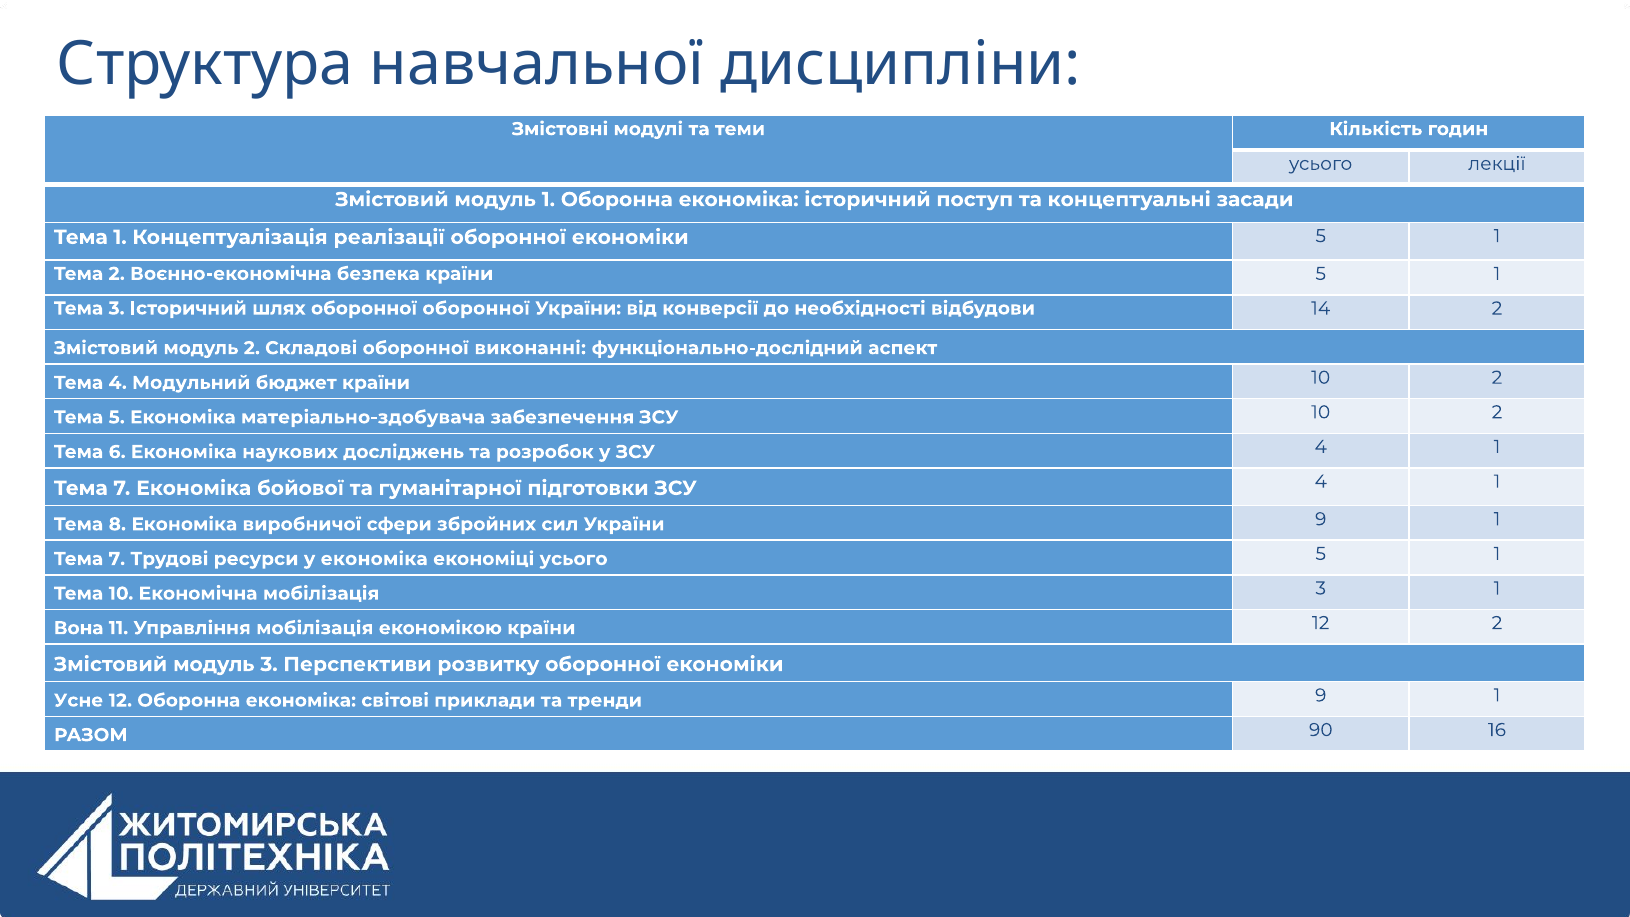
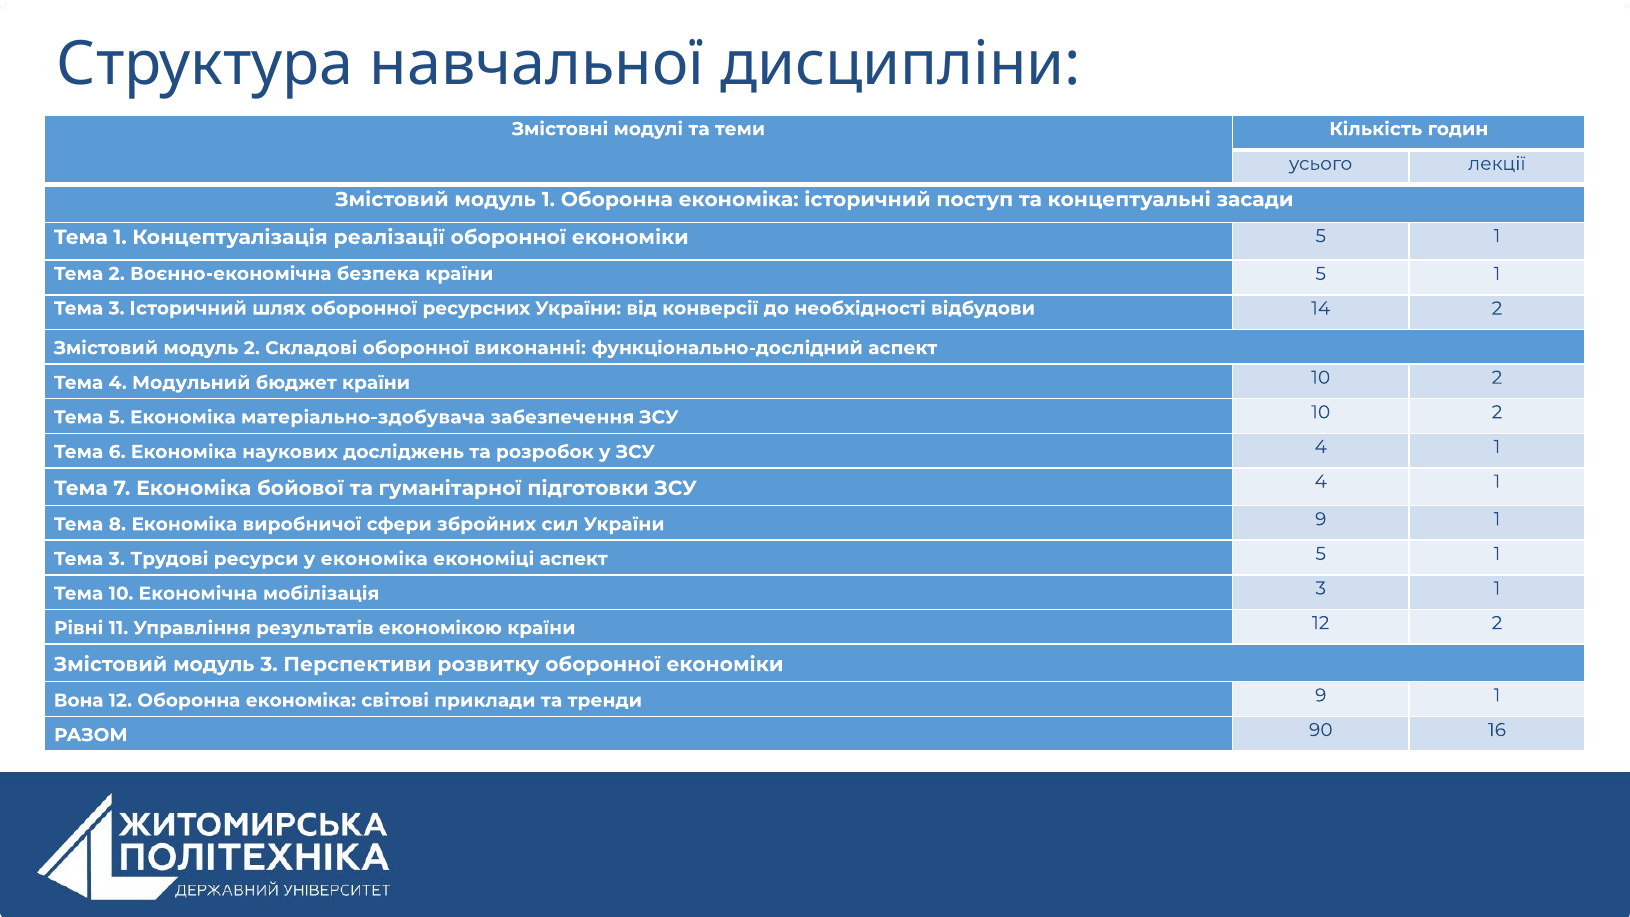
оборонної оборонної: оборонної -> ресурсних
7 at (117, 559): 7 -> 3
економіці усього: усього -> аспект
Вона: Вона -> Рівні
Управління мобілізація: мобілізація -> результатів
Усне: Усне -> Вона
